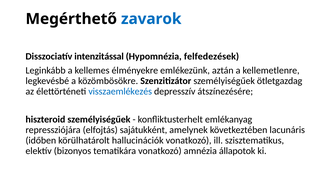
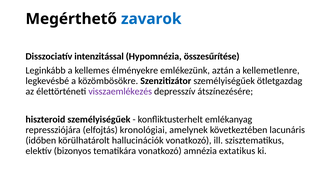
felfedezések: felfedezések -> összesűrítése
visszaemlékezés colour: blue -> purple
sajátukként: sajátukként -> kronológiai
állapotok: állapotok -> extatikus
